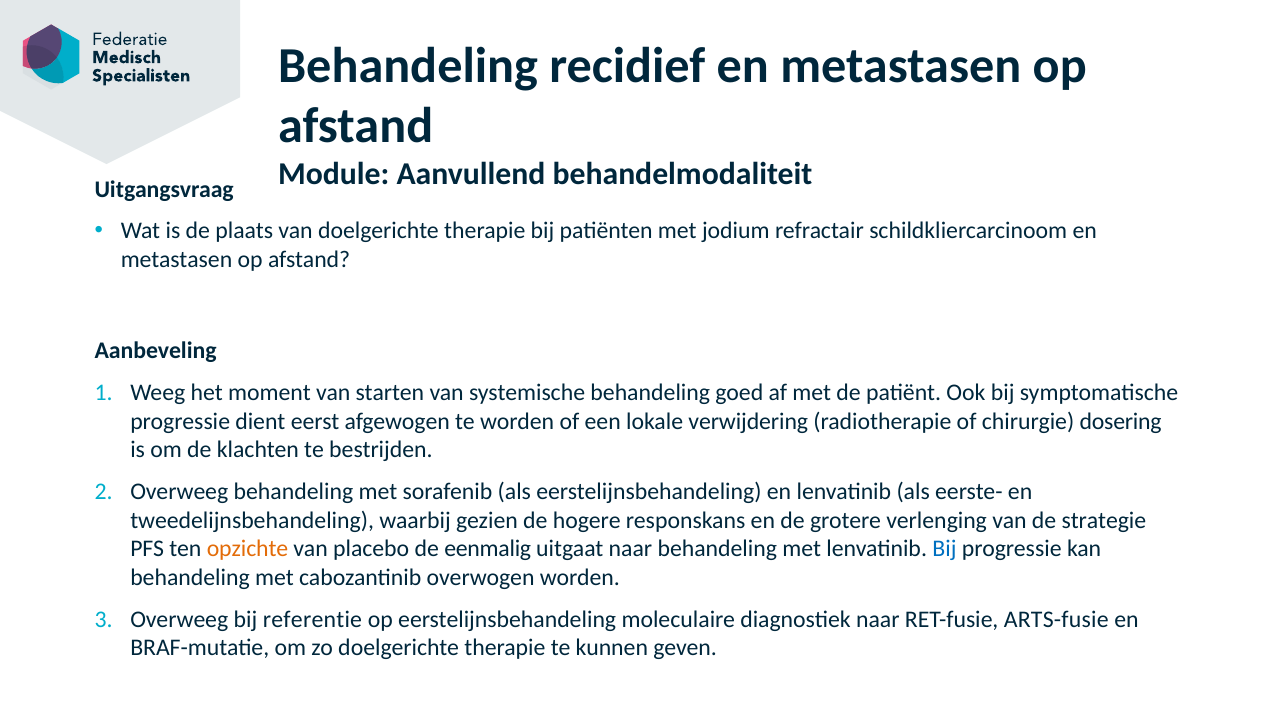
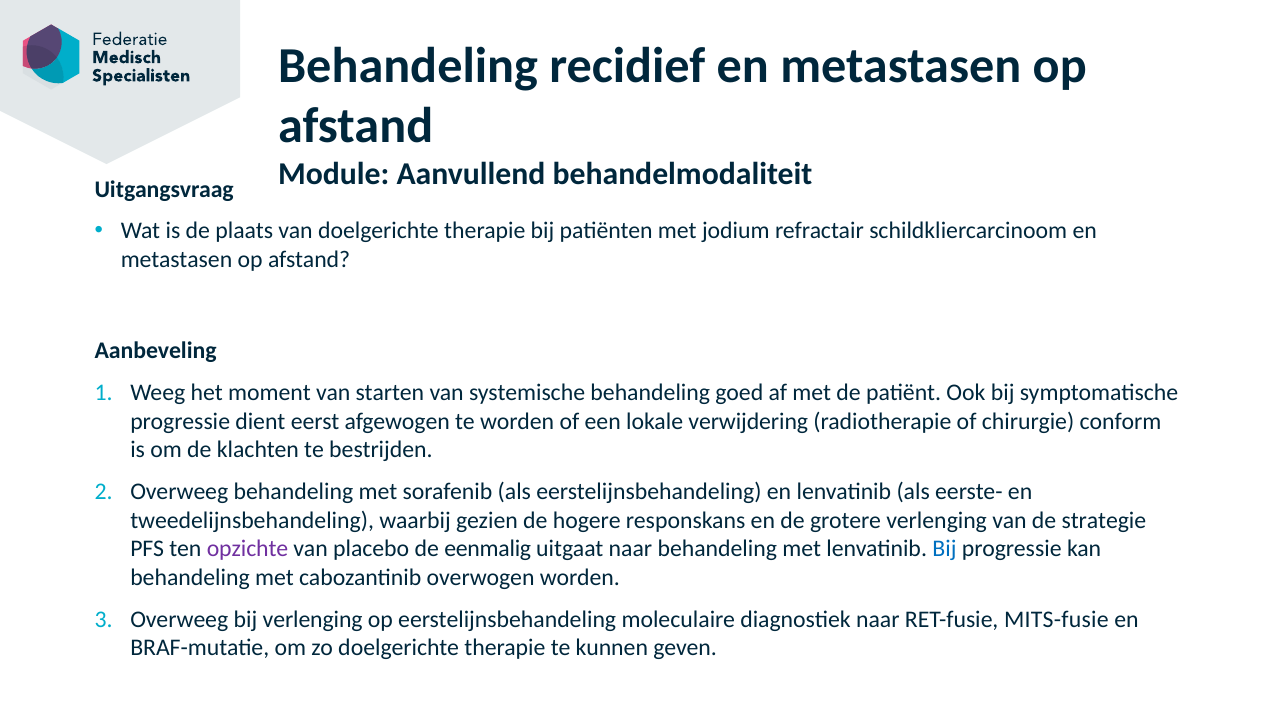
dosering: dosering -> conform
opzichte colour: orange -> purple
bij referentie: referentie -> verlenging
ARTS-fusie: ARTS-fusie -> MITS-fusie
